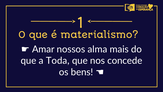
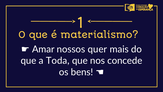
alma: alma -> quer
